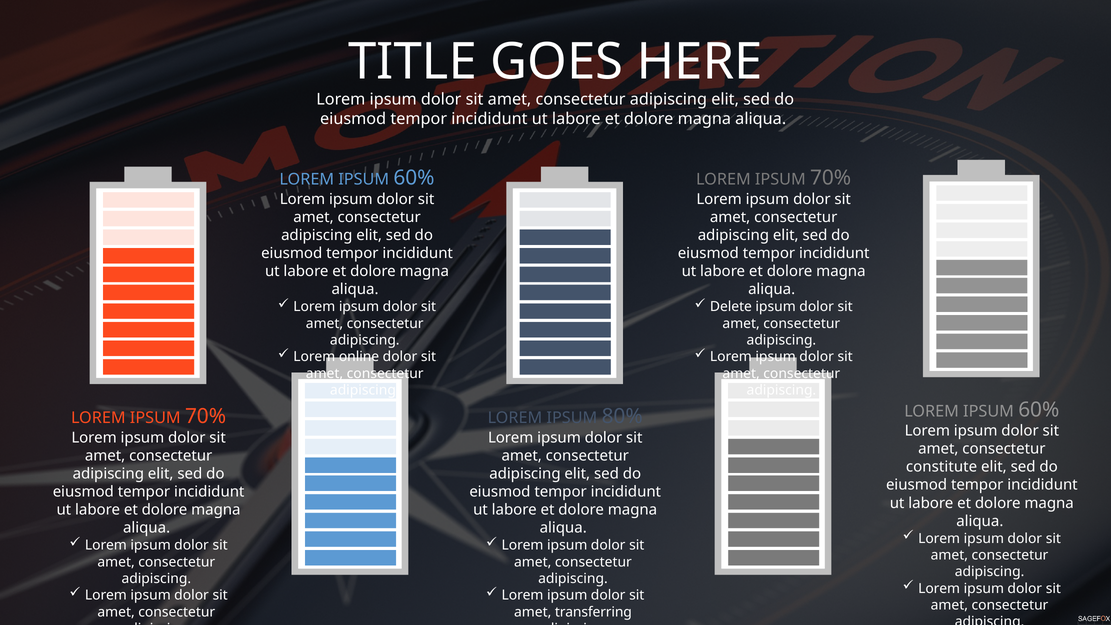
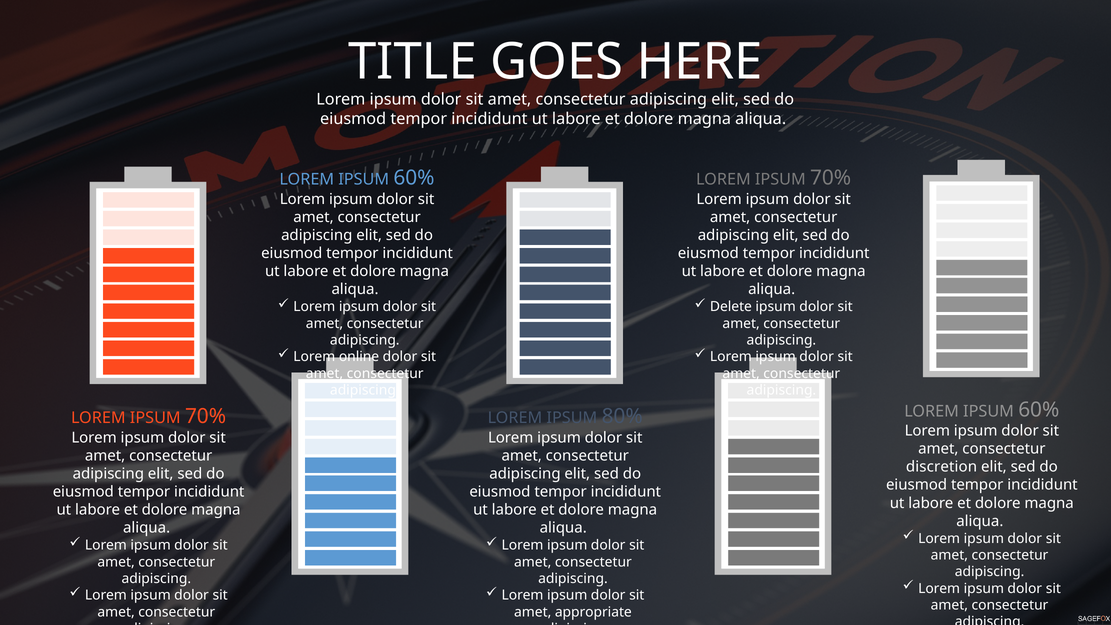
constitute: constitute -> discretion
transferring: transferring -> appropriate
